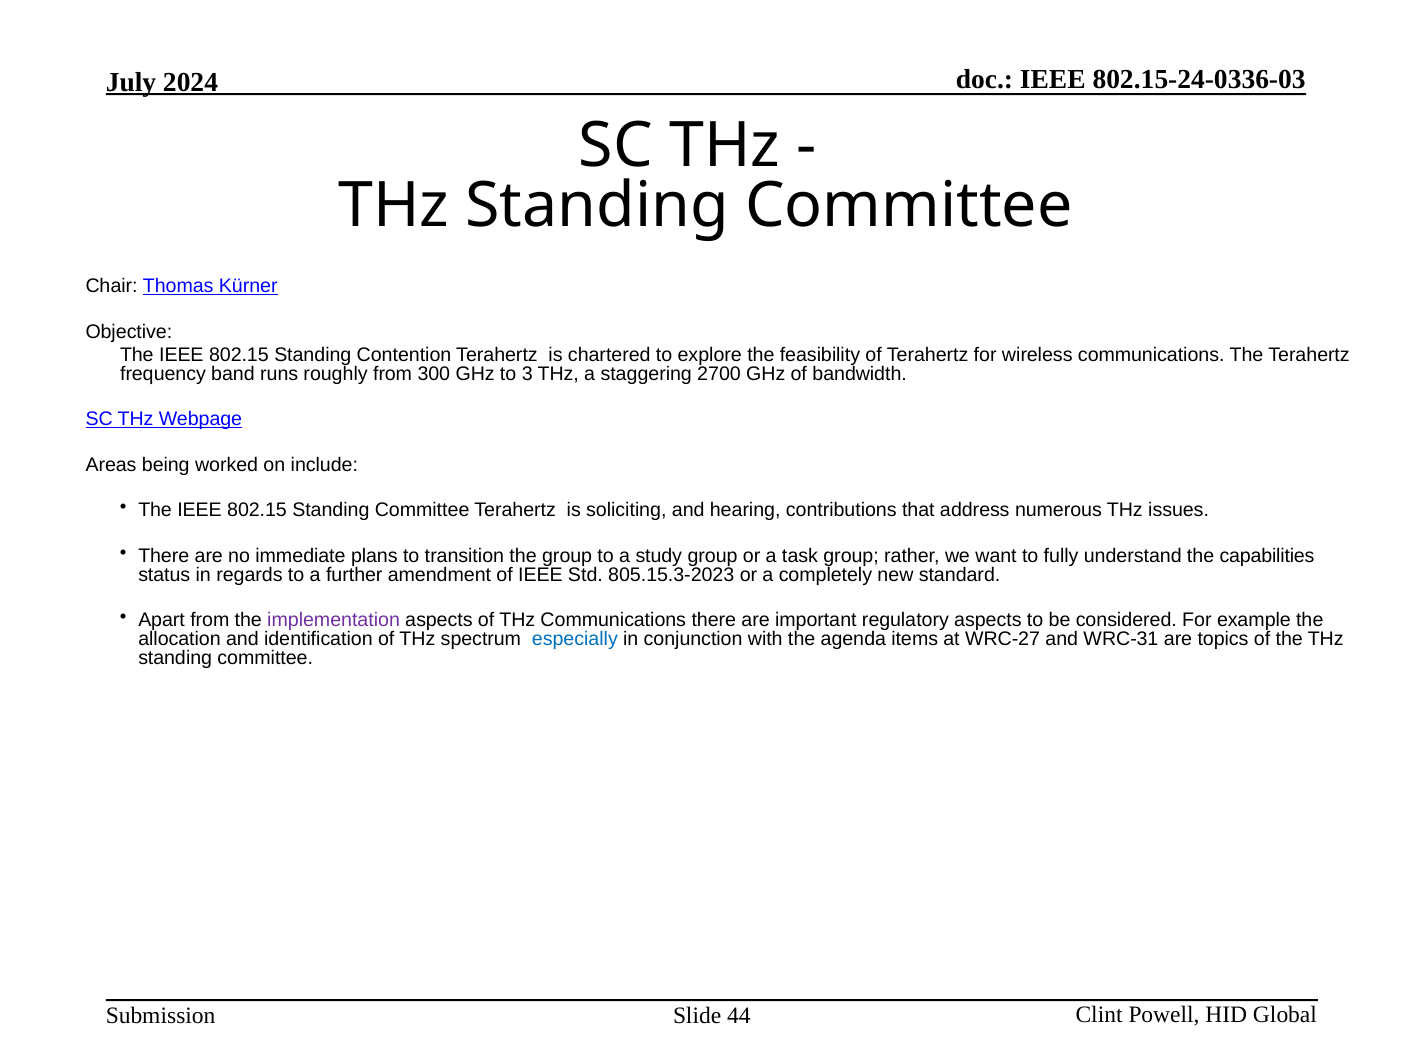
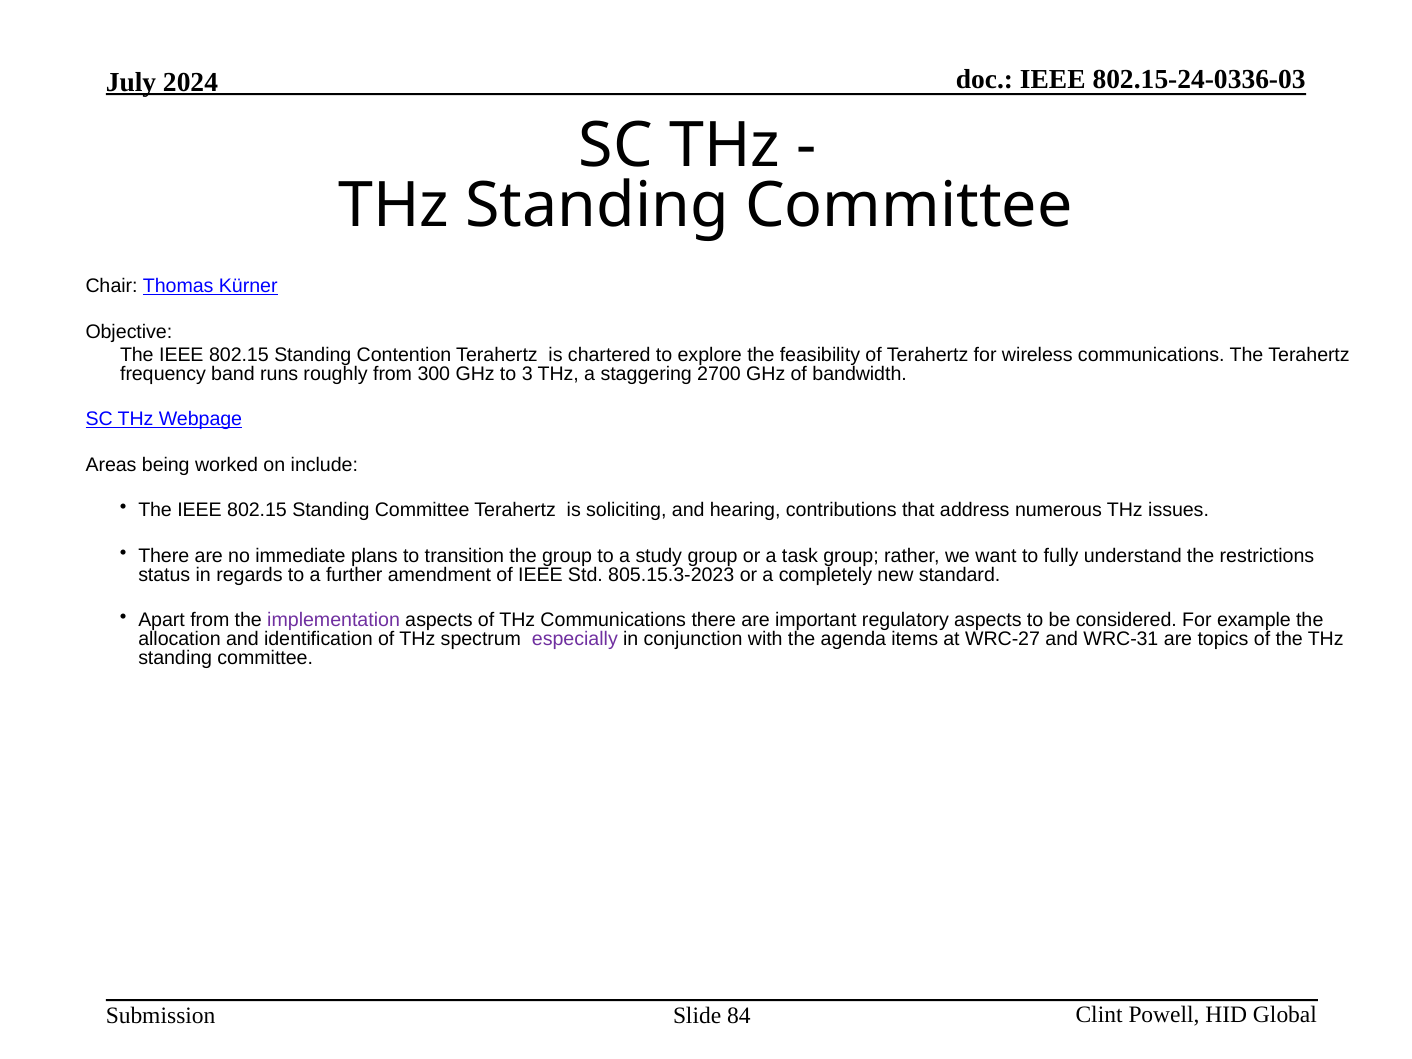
capabilities: capabilities -> restrictions
especially colour: blue -> purple
44: 44 -> 84
